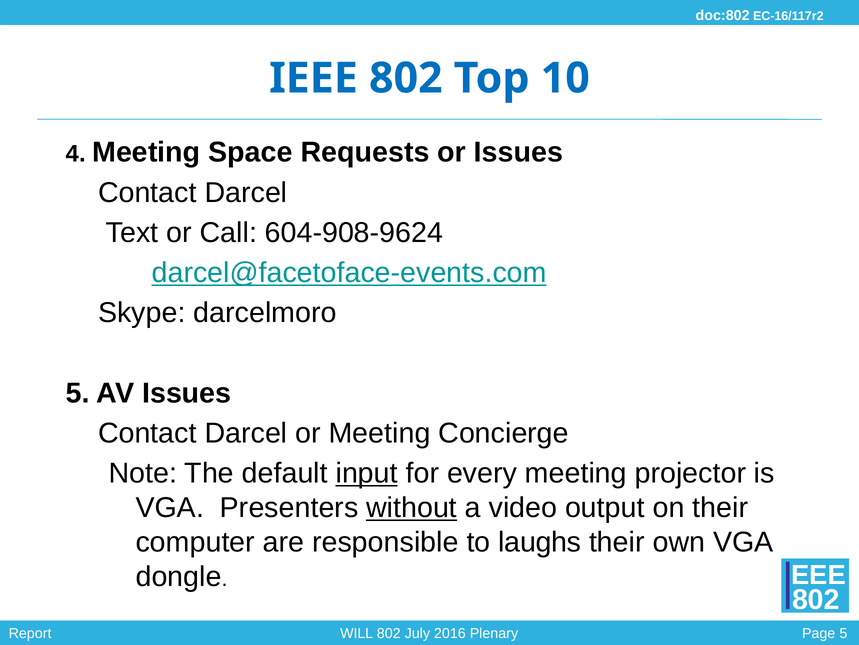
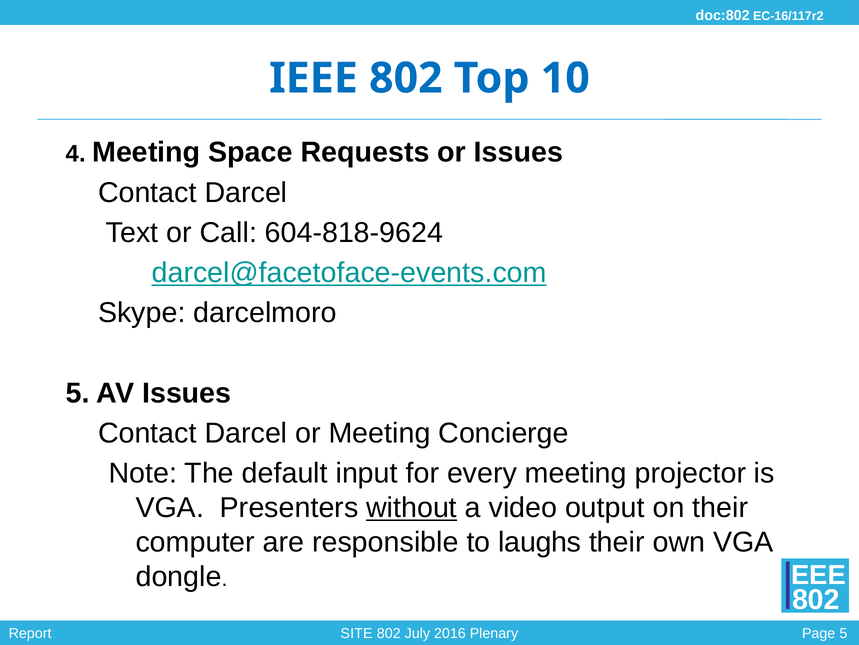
604-908-9624: 604-908-9624 -> 604-818-9624
input underline: present -> none
WILL: WILL -> SITE
